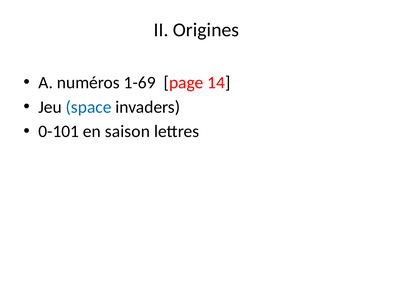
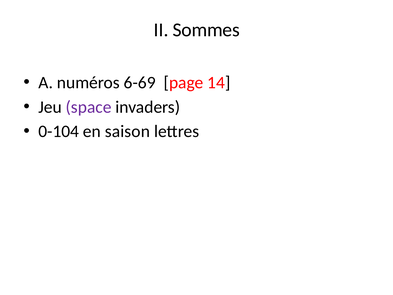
Origines: Origines -> Sommes
1-69: 1-69 -> 6-69
space colour: blue -> purple
0-101: 0-101 -> 0-104
